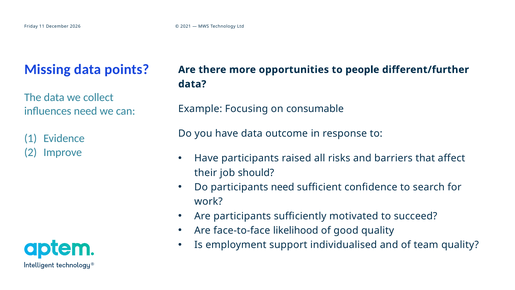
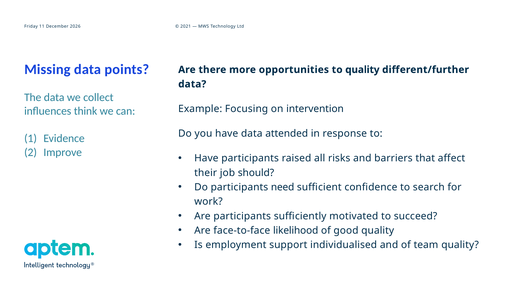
to people: people -> quality
consumable: consumable -> intervention
influences need: need -> think
outcome: outcome -> attended
